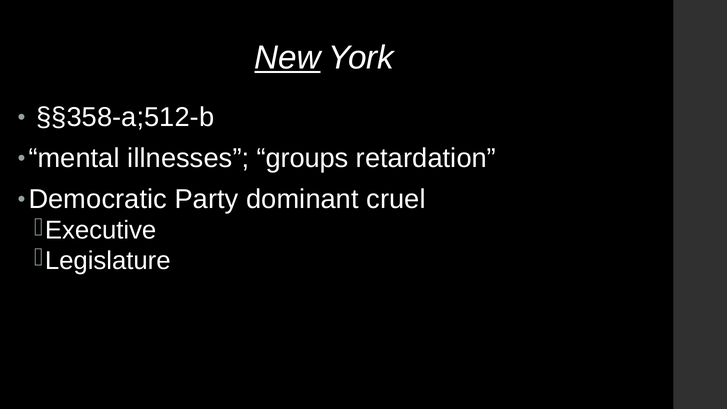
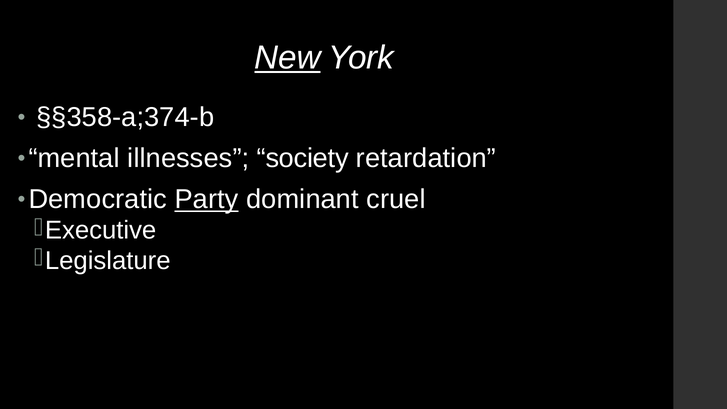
§§358-a;512-b: §§358-a;512-b -> §§358-a;374-b
groups: groups -> society
Party underline: none -> present
